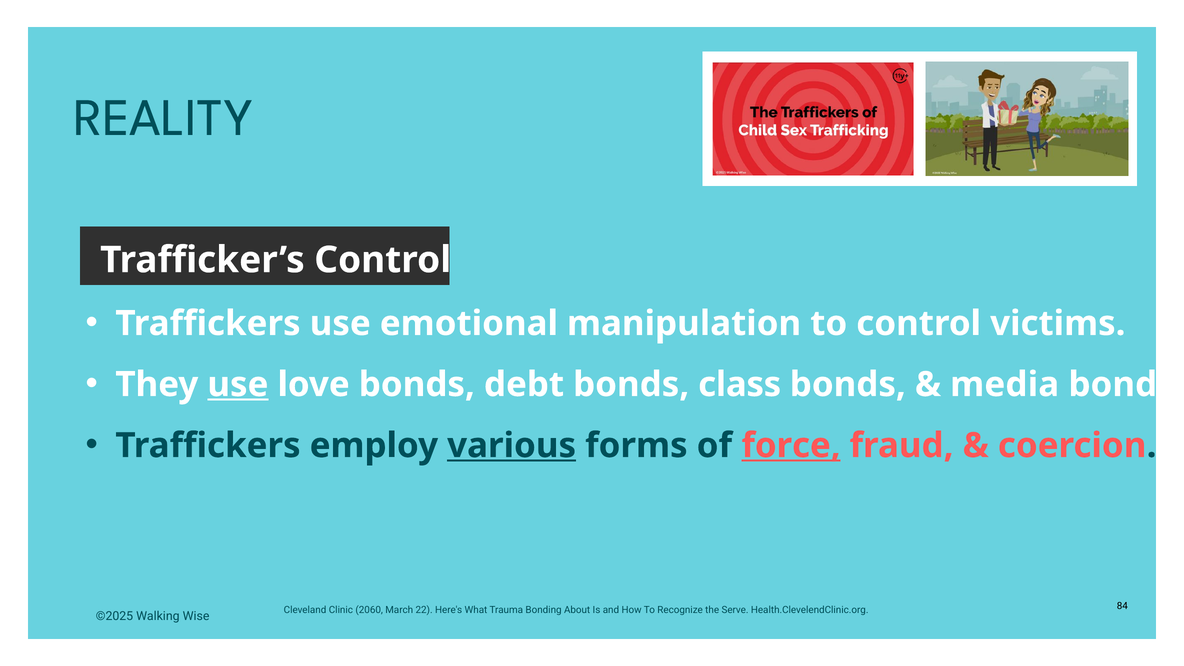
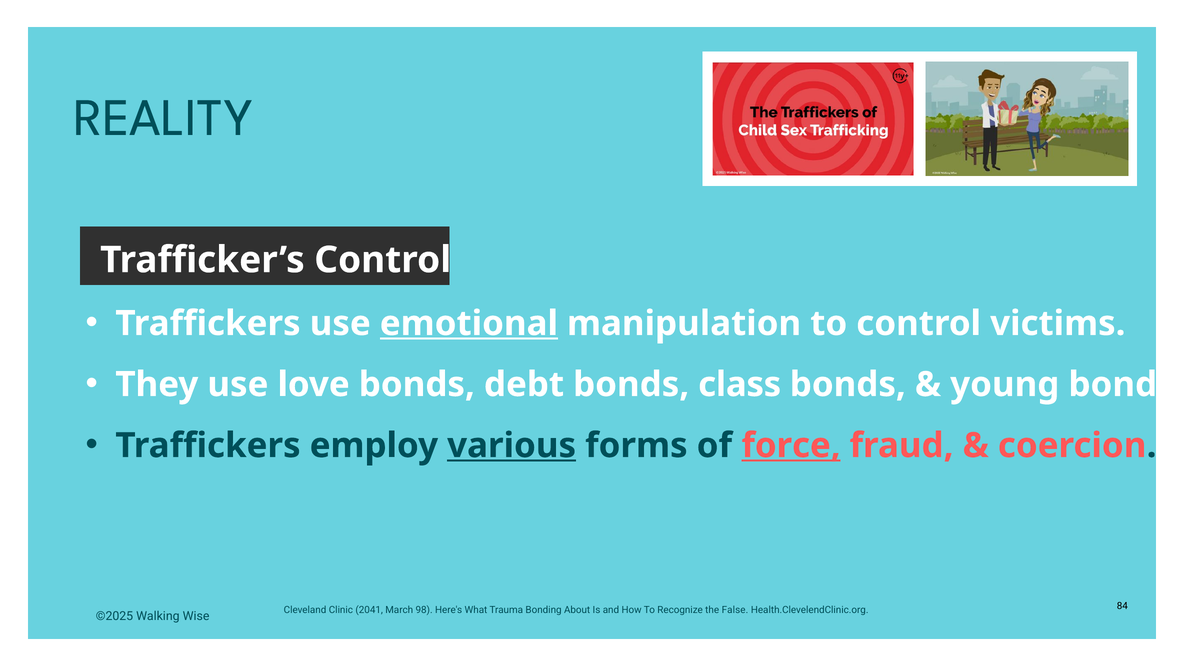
emotional underline: none -> present
use at (238, 385) underline: present -> none
media: media -> young
2060: 2060 -> 2041
22: 22 -> 98
Serve: Serve -> False
